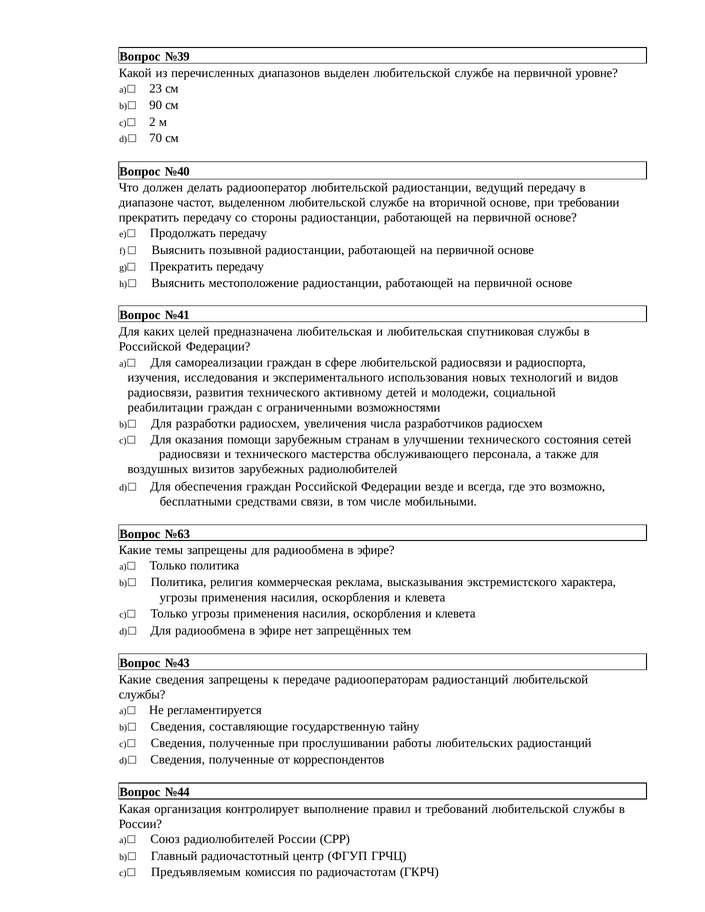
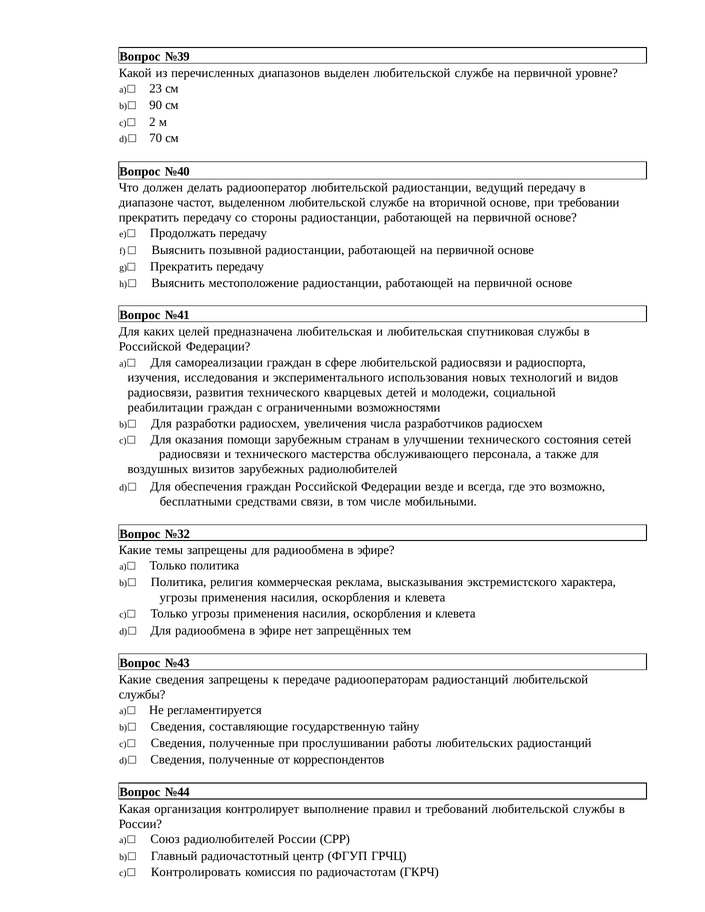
активному: активному -> кварцевых
№63: №63 -> №32
Предъявляемым: Предъявляемым -> Контролировать
